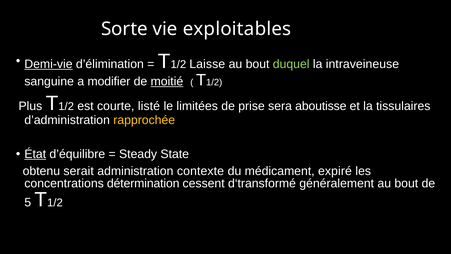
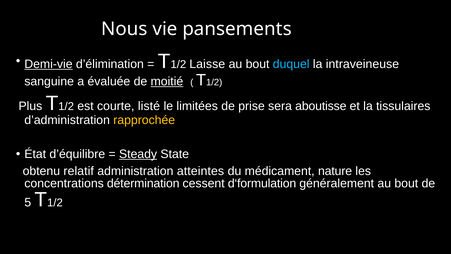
Sorte: Sorte -> Nous
exploitables: exploitables -> pansements
duquel colour: light green -> light blue
modifier: modifier -> évaluée
État underline: present -> none
Steady underline: none -> present
serait: serait -> relatif
contexte: contexte -> atteintes
expiré: expiré -> nature
d‘transformé: d‘transformé -> d‘formulation
